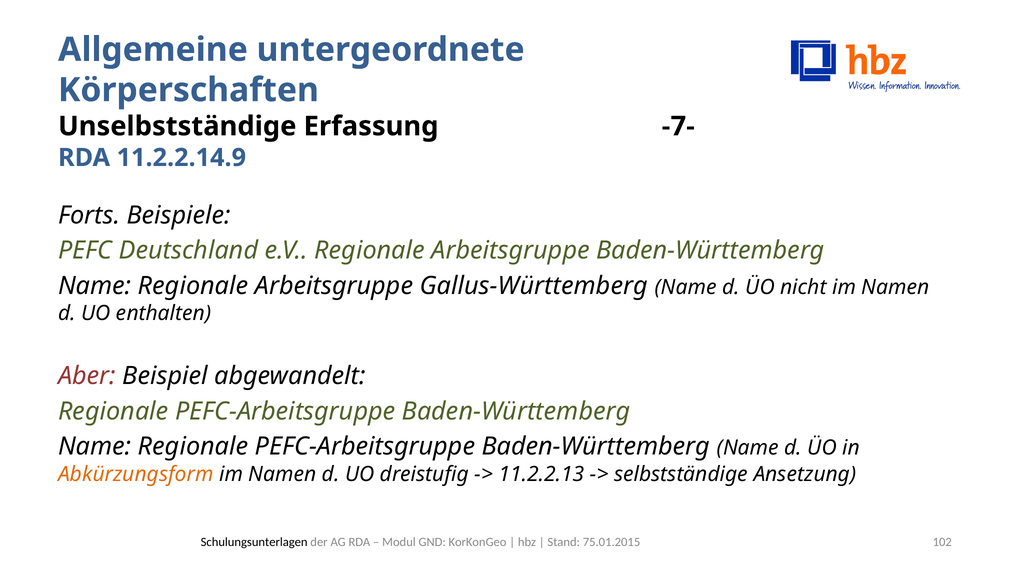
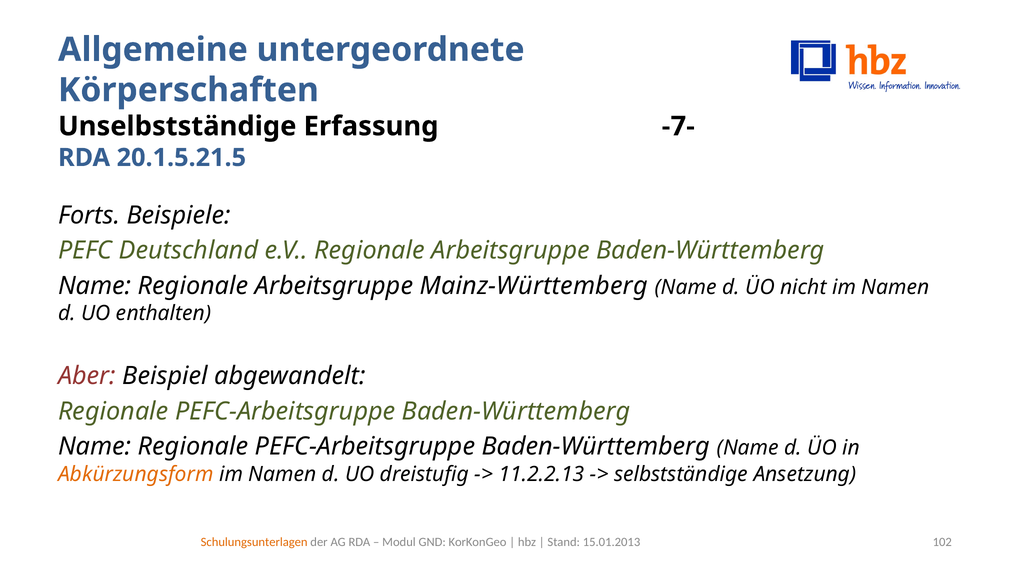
11.2.2.14.9: 11.2.2.14.9 -> 20.1.5.21.5
Gallus-Württemberg: Gallus-Württemberg -> Mainz-Württemberg
Schulungsunterlagen colour: black -> orange
75.01.2015: 75.01.2015 -> 15.01.2013
